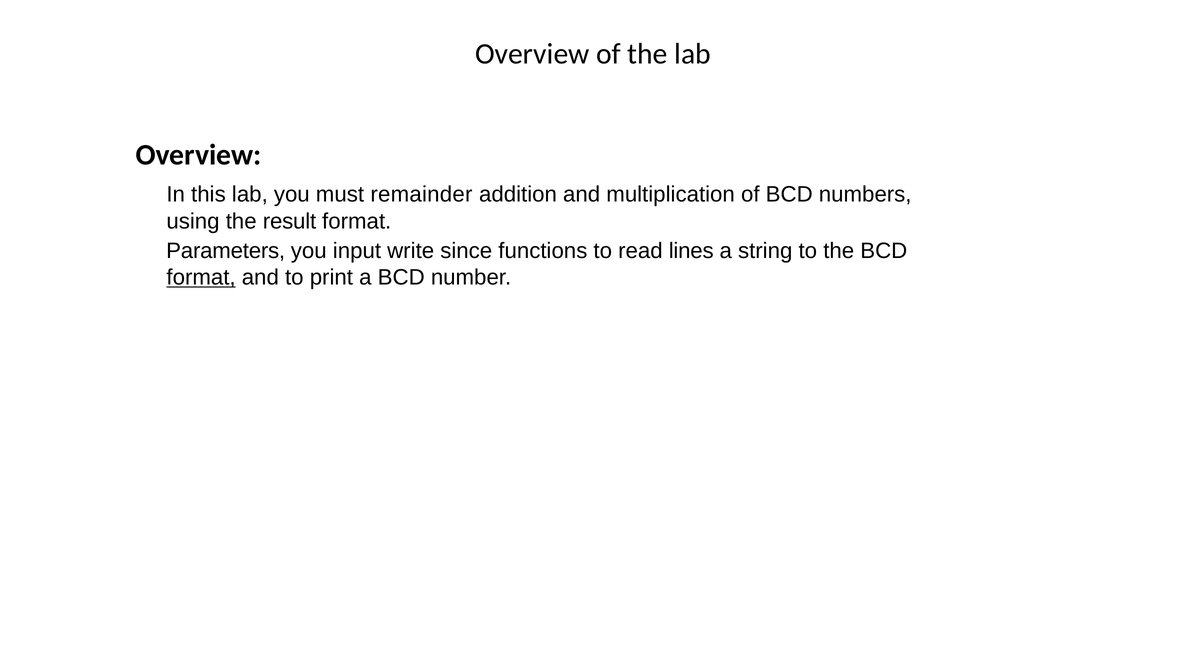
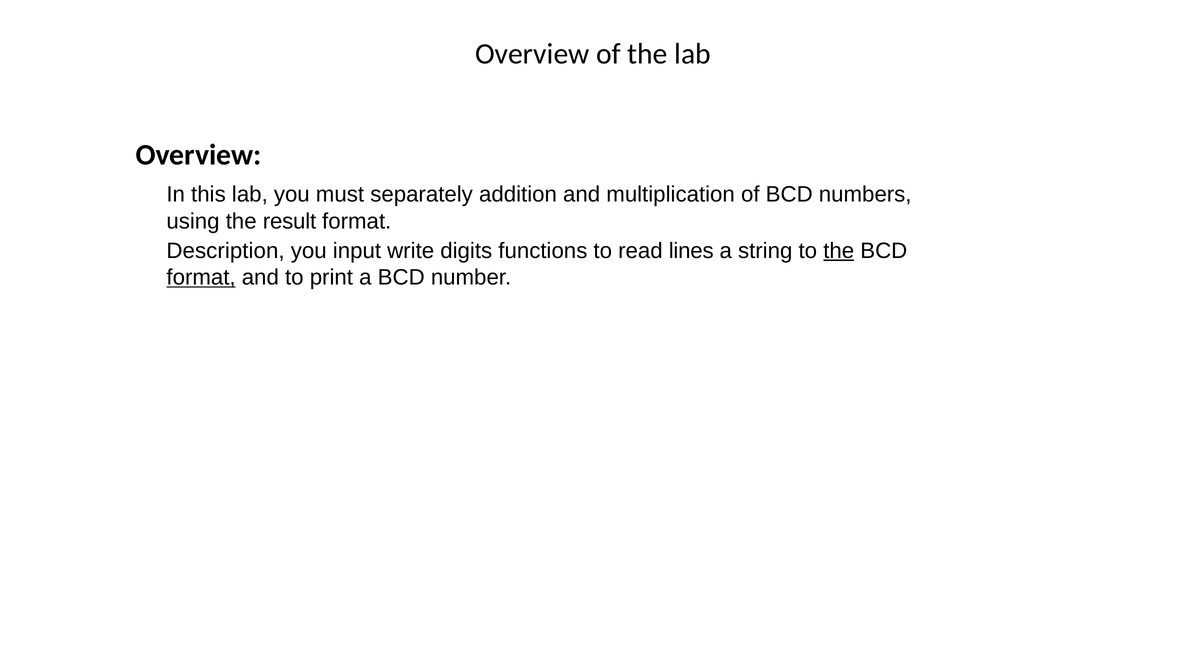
remainder: remainder -> separately
Parameters: Parameters -> Description
since: since -> digits
the at (839, 251) underline: none -> present
